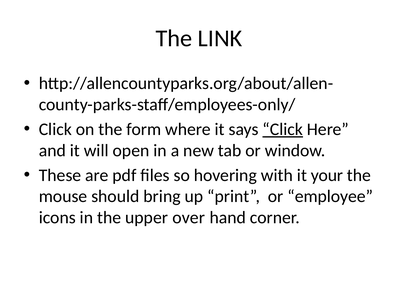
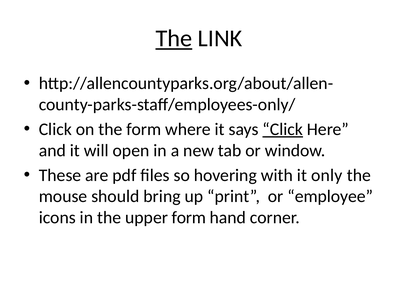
The at (174, 39) underline: none -> present
your: your -> only
upper over: over -> form
